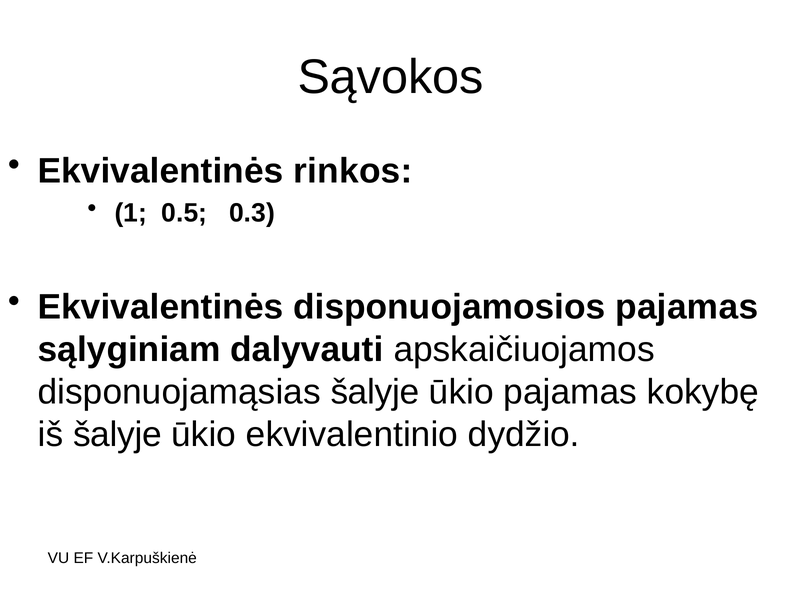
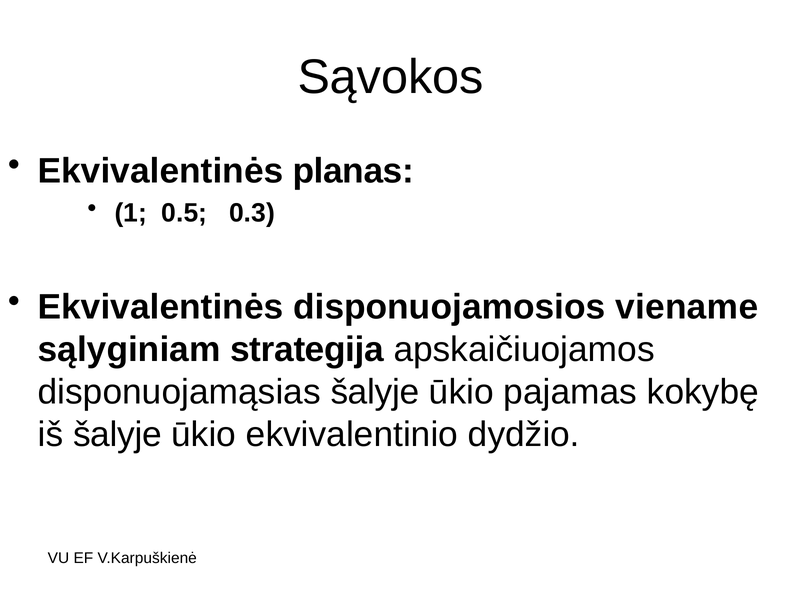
rinkos: rinkos -> planas
disponuojamosios pajamas: pajamas -> viename
dalyvauti: dalyvauti -> strategija
